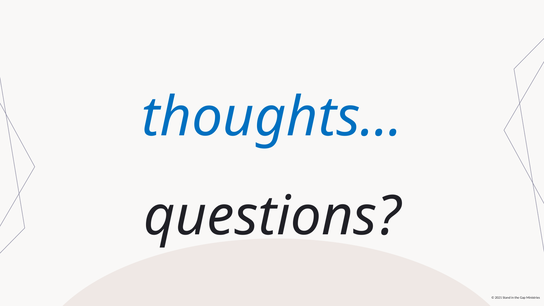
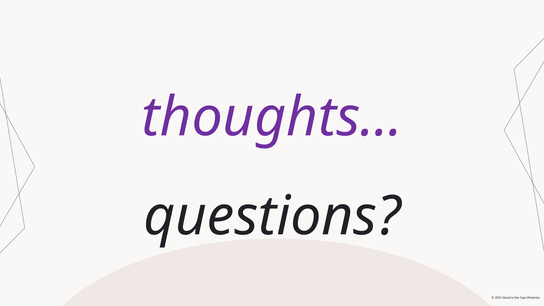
thoughts… colour: blue -> purple
